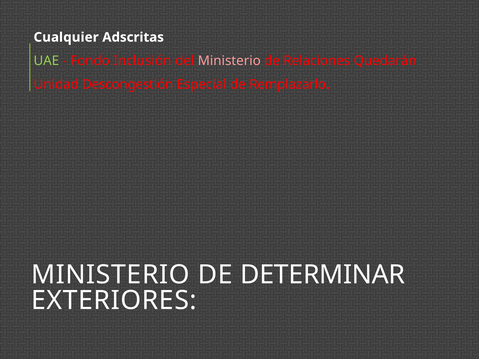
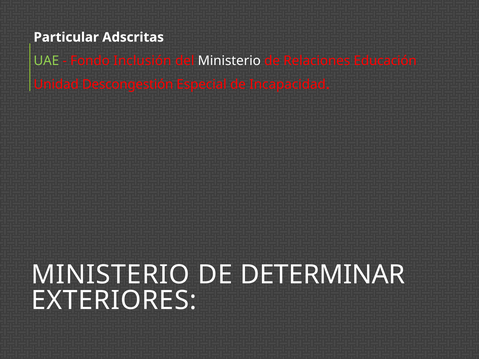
Cualquier: Cualquier -> Particular
Ministerio at (229, 61) colour: pink -> white
Quedarán: Quedarán -> Educación
Remplazarlo: Remplazarlo -> Incapacidad
